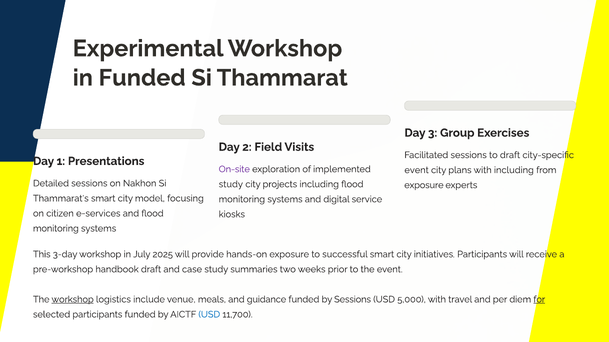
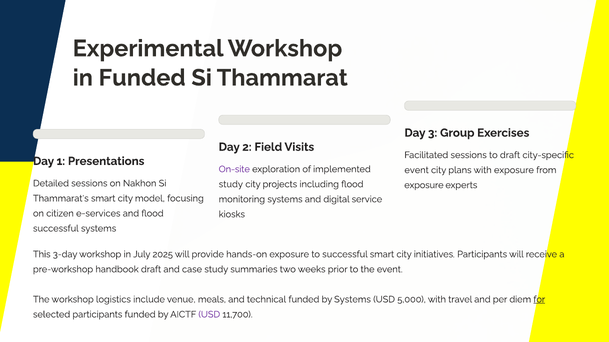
with including: including -> exposure
monitoring at (56, 229): monitoring -> successful
workshop at (73, 300) underline: present -> none
guidance: guidance -> technical
by Sessions: Sessions -> Systems
USD at (209, 315) colour: blue -> purple
